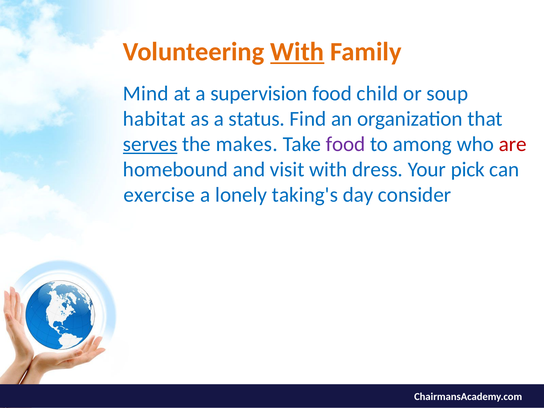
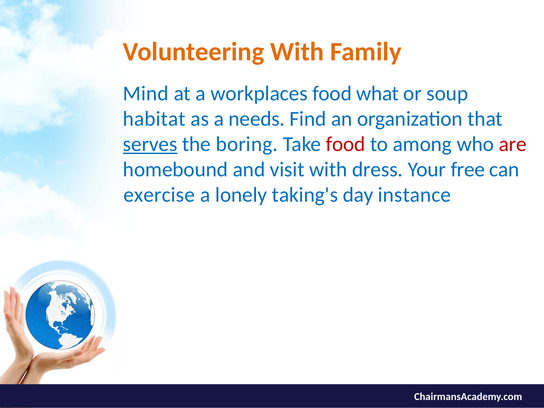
With at (297, 52) underline: present -> none
supervision: supervision -> workplaces
child: child -> what
status: status -> needs
makes: makes -> boring
food at (346, 144) colour: purple -> red
pick: pick -> free
consider: consider -> instance
